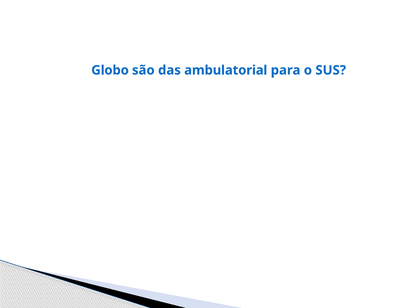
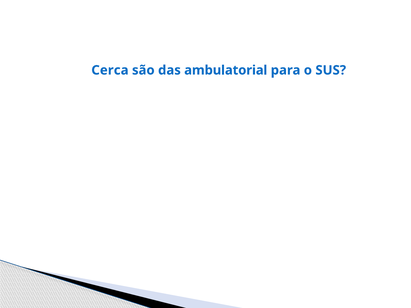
Globo: Globo -> Cerca
